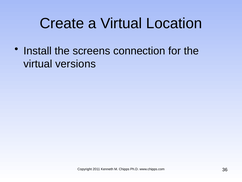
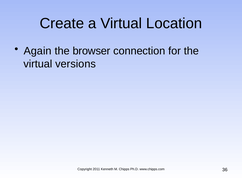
Install: Install -> Again
screens: screens -> browser
